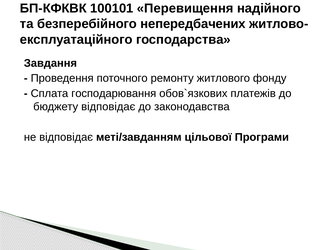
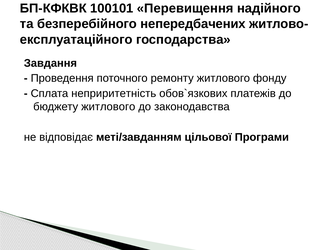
господарювання: господарювання -> неприритетність
бюджету відповідає: відповідає -> житлового
